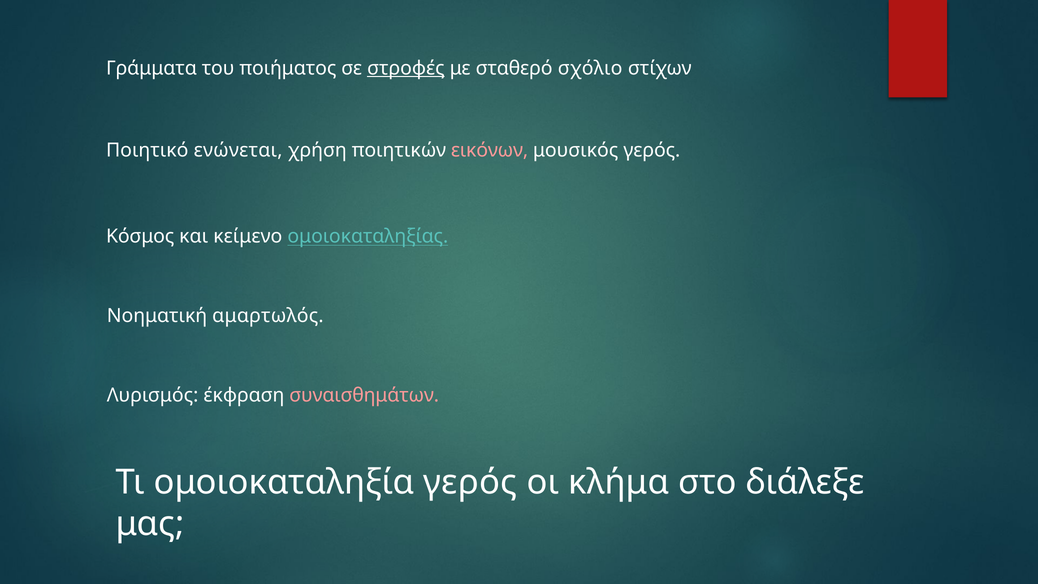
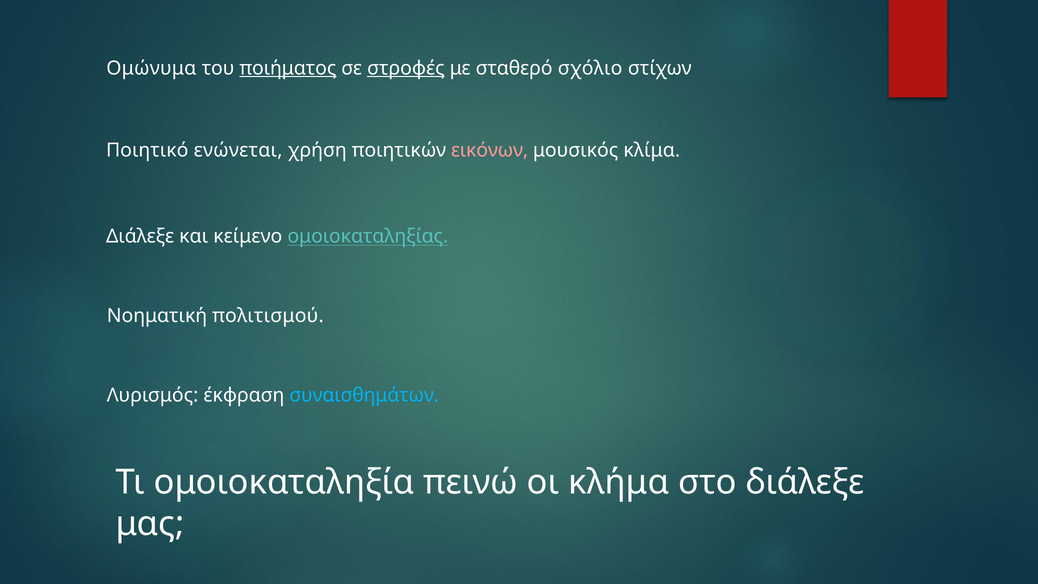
Γράμματα: Γράμματα -> Ομώνυμα
ποιήματος underline: none -> present
μουσικός γερός: γερός -> κλίμα
Κόσμος at (140, 236): Κόσμος -> Διάλεξε
αμαρτωλός: αμαρτωλός -> πολιτισμού
συναισθημάτων colour: pink -> light blue
ομοιοκαταληξία γερός: γερός -> πεινώ
